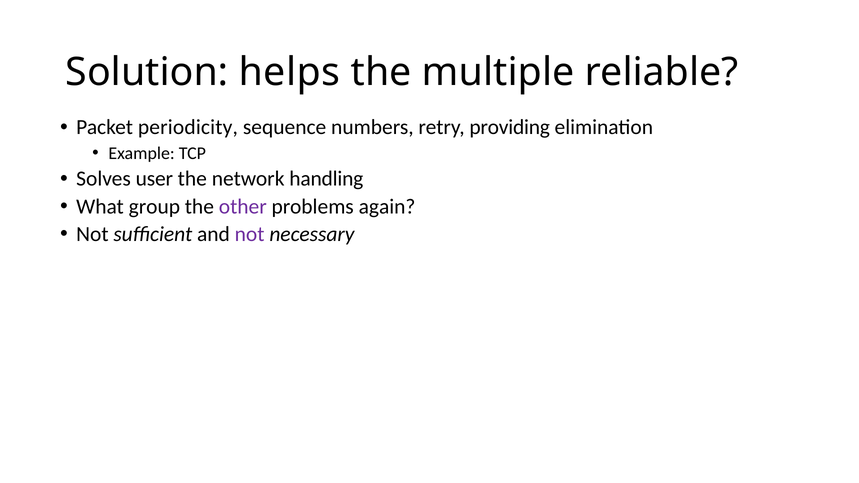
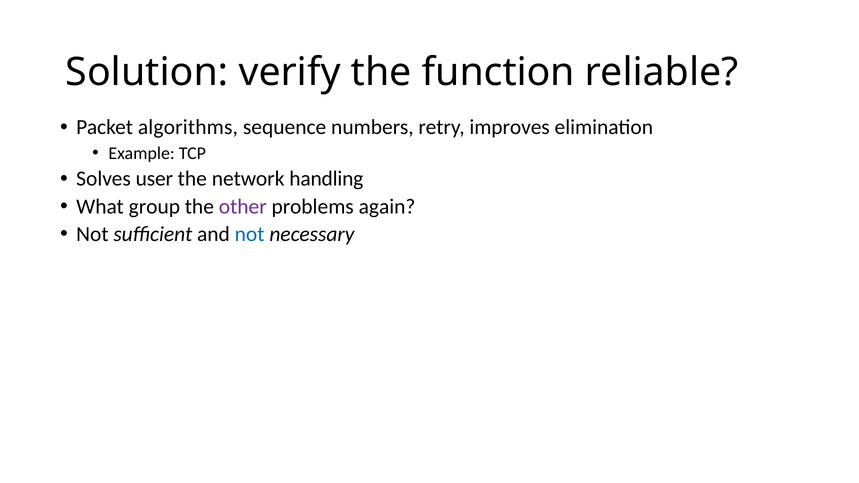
helps: helps -> verify
multiple: multiple -> function
periodicity: periodicity -> algorithms
providing: providing -> improves
not at (250, 234) colour: purple -> blue
